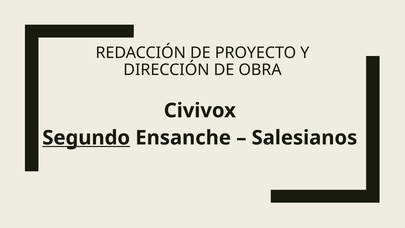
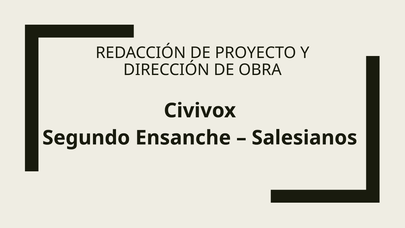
Segundo underline: present -> none
